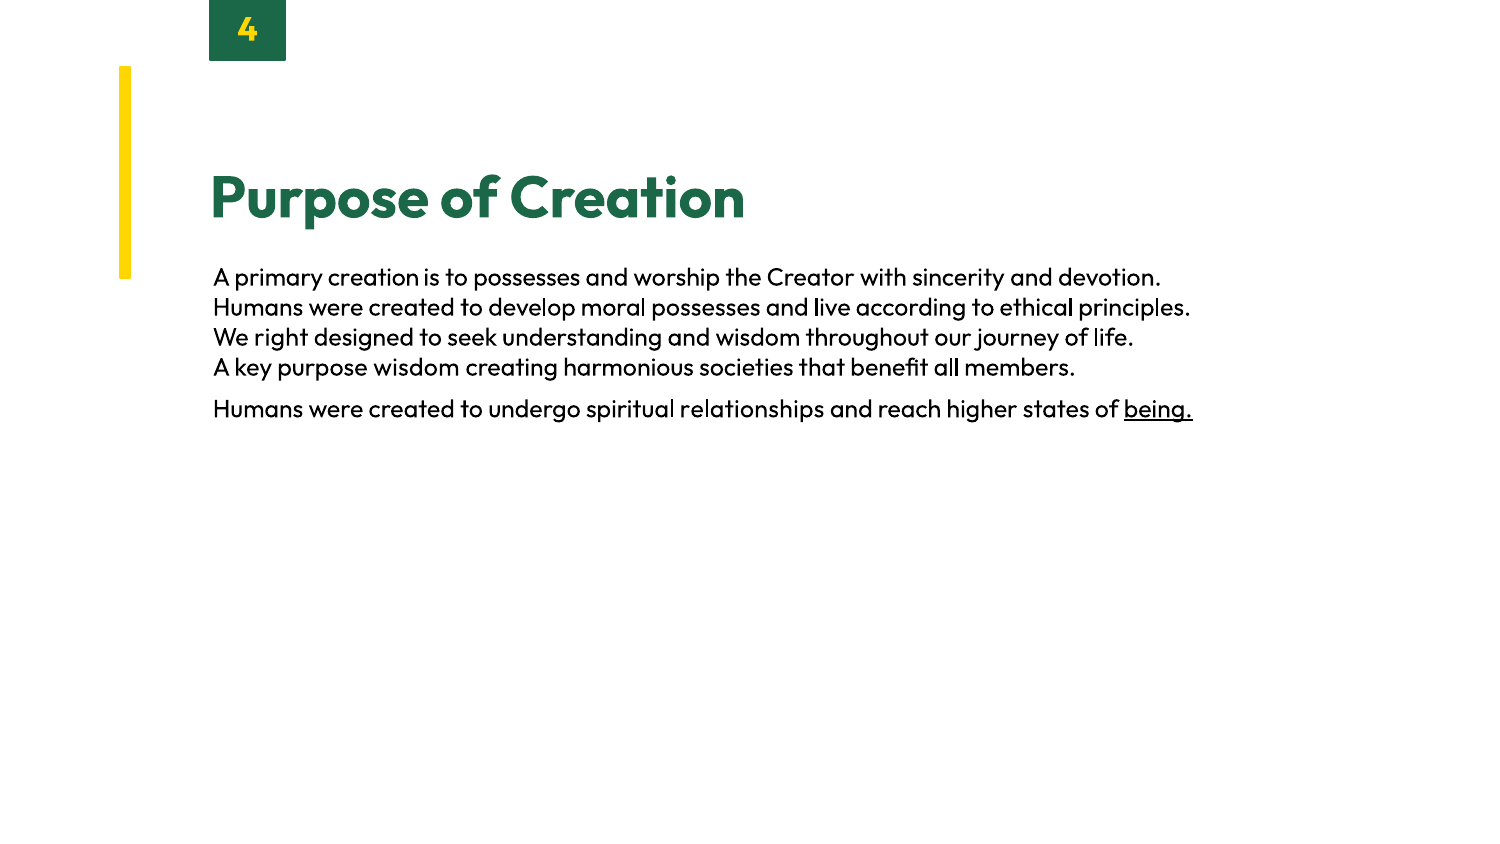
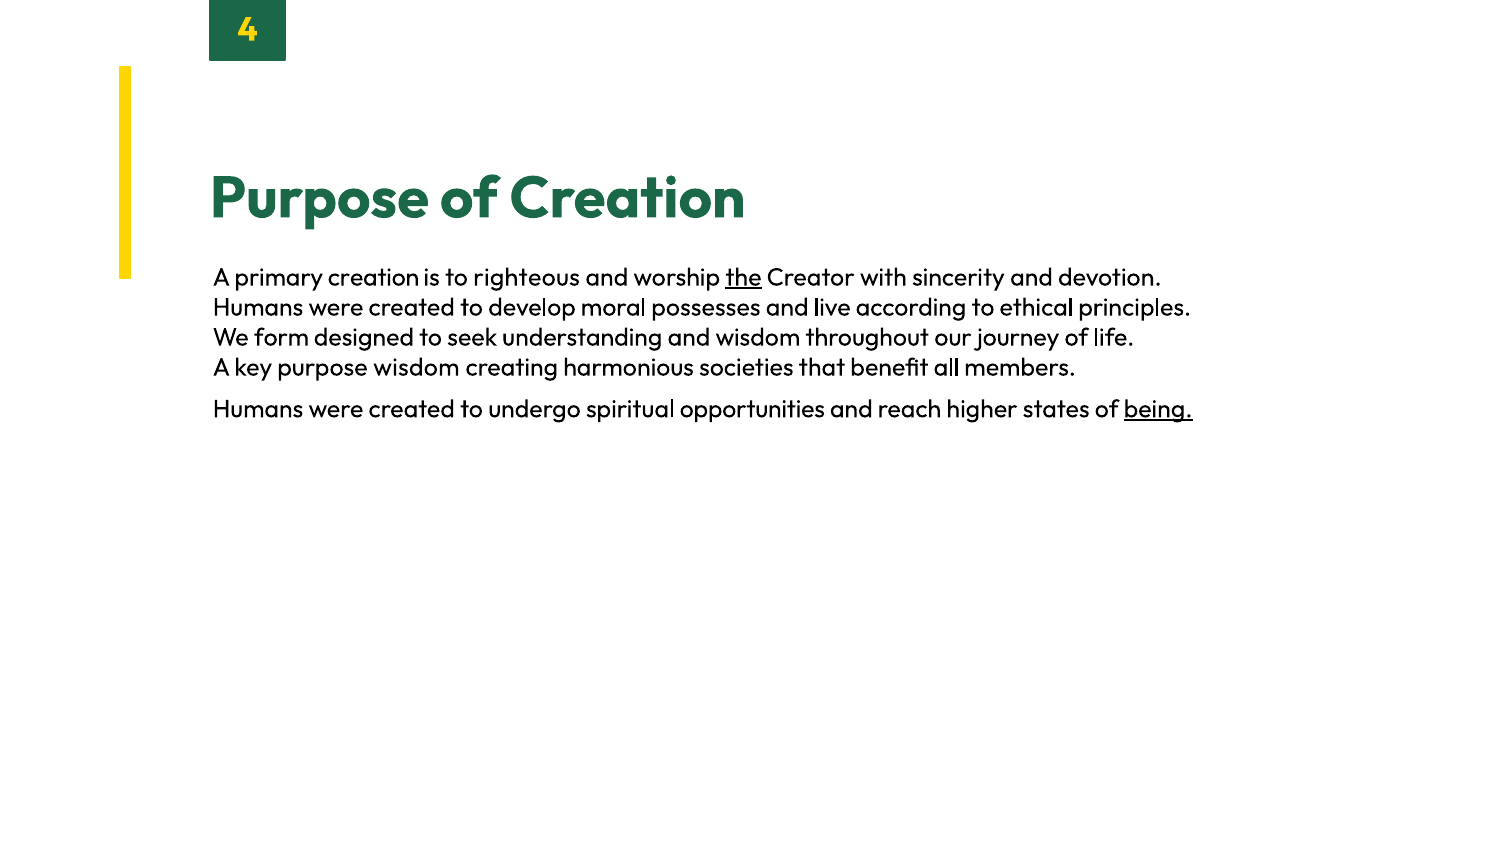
to possesses: possesses -> righteous
the underline: none -> present
right: right -> form
relationships: relationships -> opportunities
